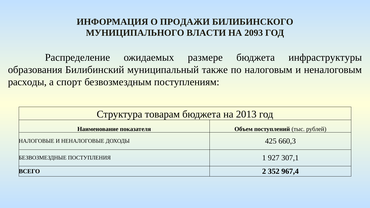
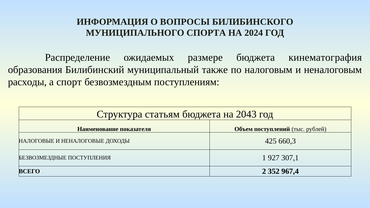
ПРОДАЖИ: ПРОДАЖИ -> ВОПРОСЫ
ВЛАСТИ: ВЛАСТИ -> СПОРТА
2093: 2093 -> 2024
инфраструктуры: инфраструктуры -> кинематография
товарам: товарам -> статьям
2013: 2013 -> 2043
